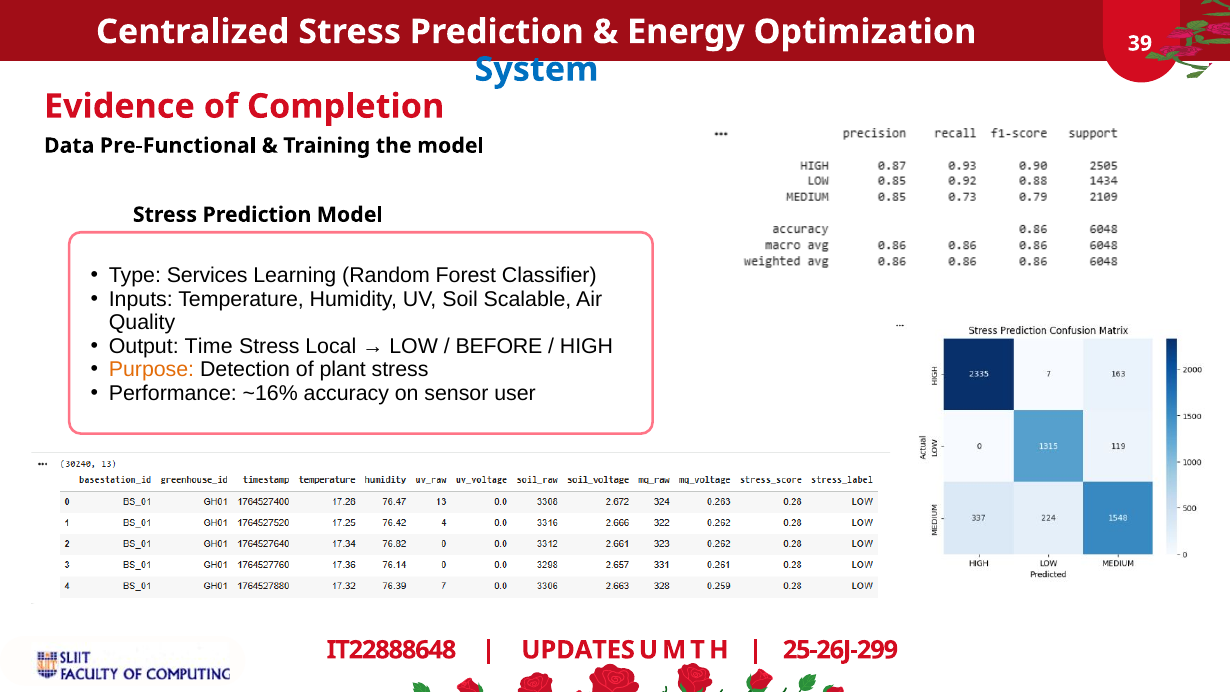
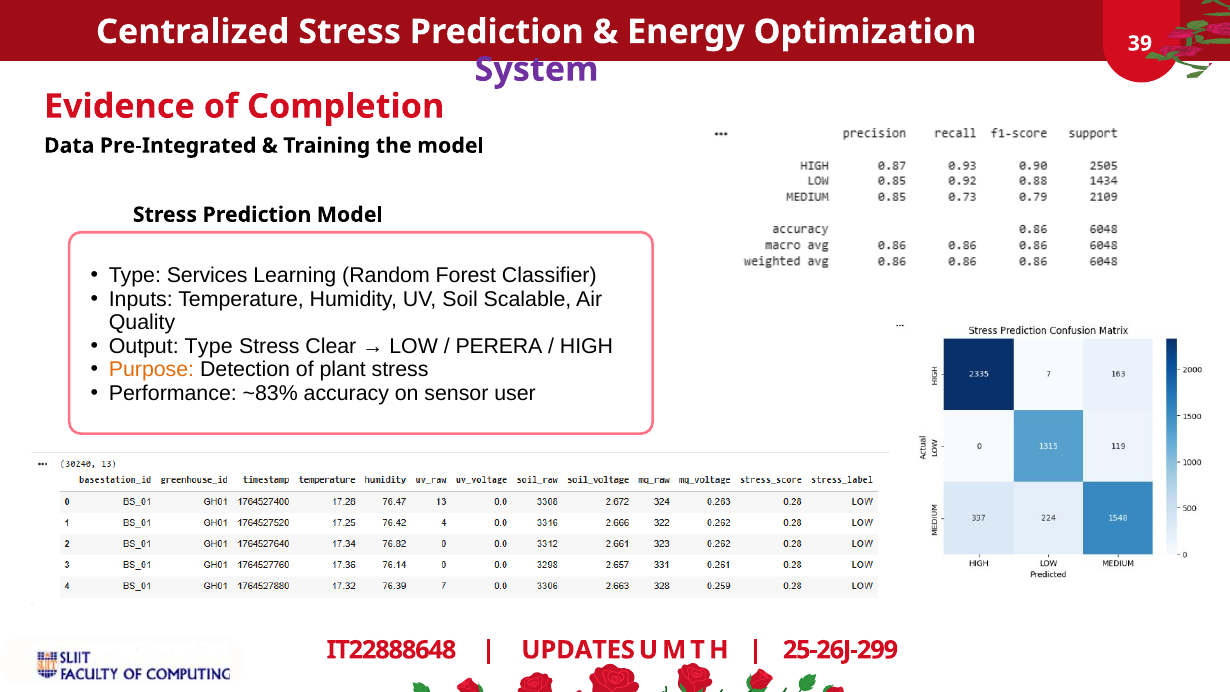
System colour: blue -> purple
Pre-Functional: Pre-Functional -> Pre-Integrated
Output Time: Time -> Type
Local: Local -> Clear
BEFORE: BEFORE -> PERERA
~16%: ~16% -> ~83%
